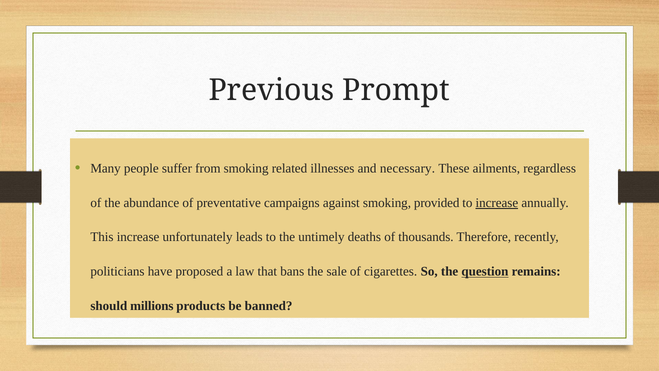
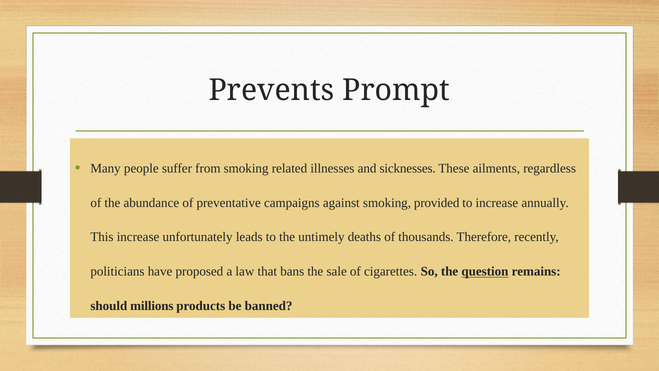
Previous: Previous -> Prevents
necessary: necessary -> sicknesses
increase at (497, 203) underline: present -> none
